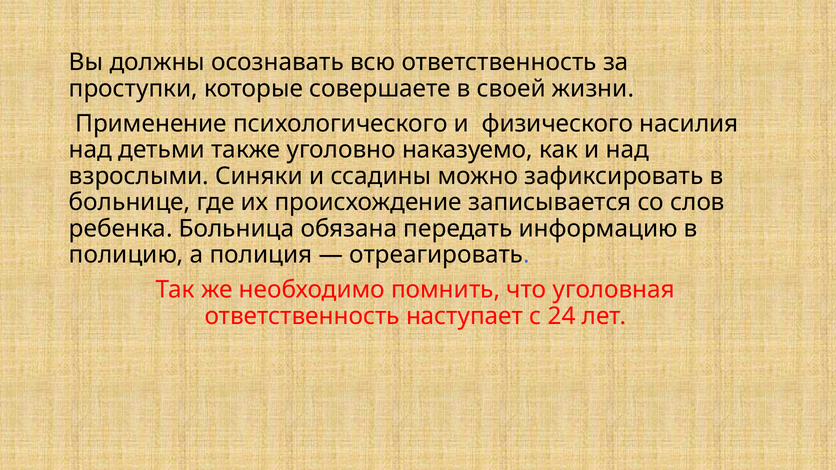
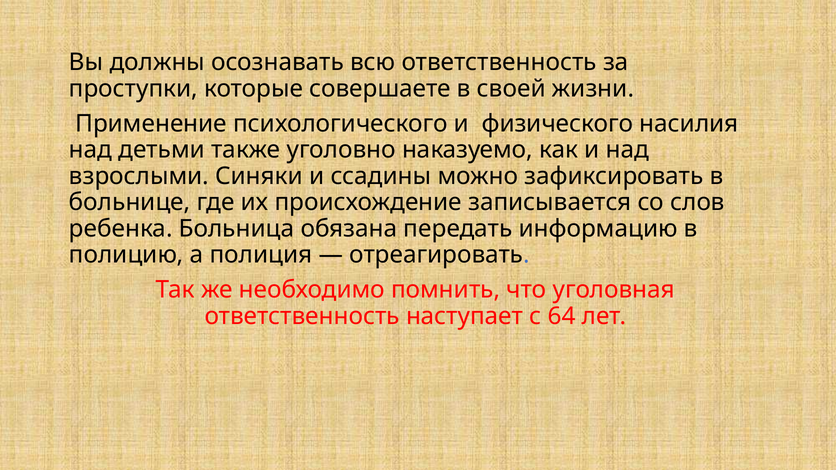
24: 24 -> 64
